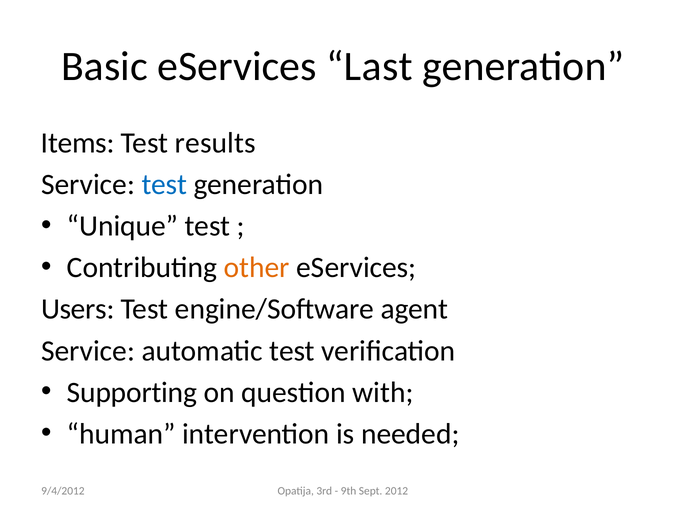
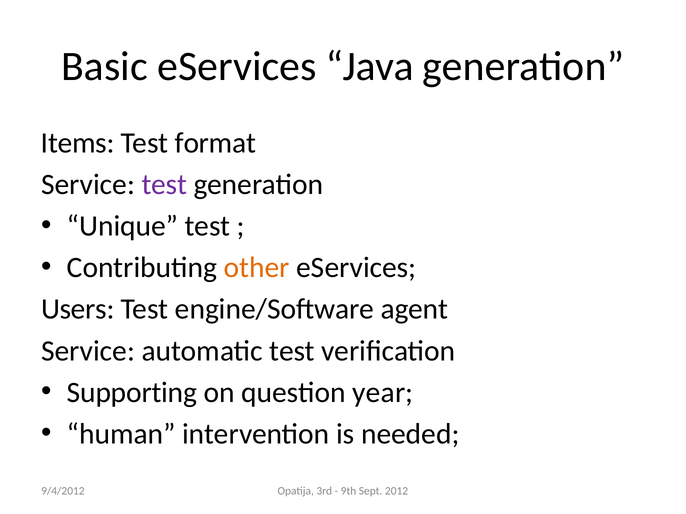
Last: Last -> Java
results: results -> format
test at (164, 185) colour: blue -> purple
with: with -> year
